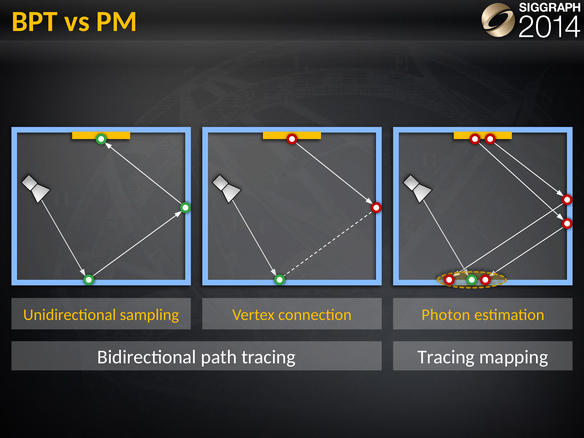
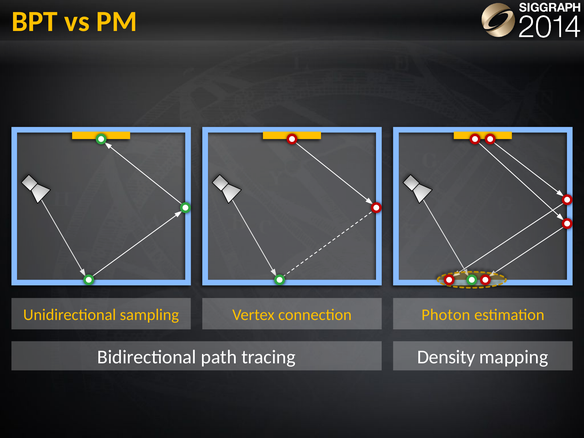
tracing Tracing: Tracing -> Density
